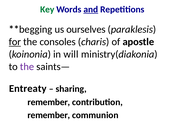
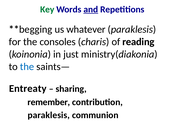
ourselves: ourselves -> whatever
for underline: present -> none
apostle: apostle -> reading
will: will -> just
the at (27, 67) colour: purple -> blue
remember at (49, 115): remember -> paraklesis
